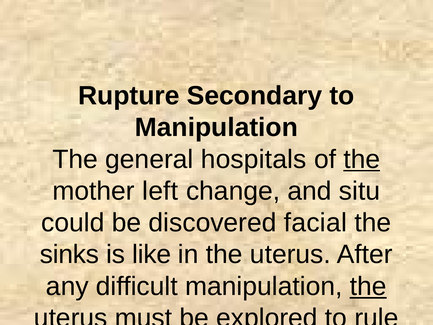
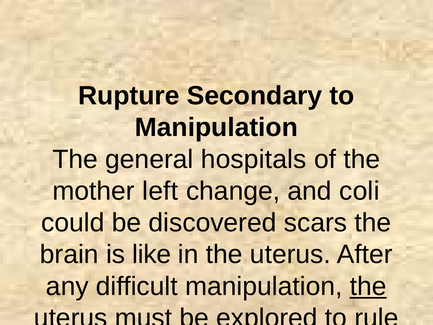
the at (362, 159) underline: present -> none
situ: situ -> coli
facial: facial -> scars
sinks: sinks -> brain
